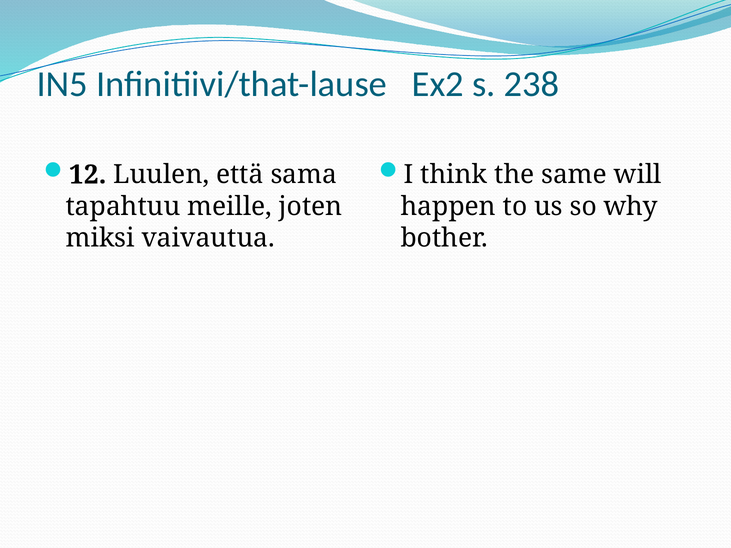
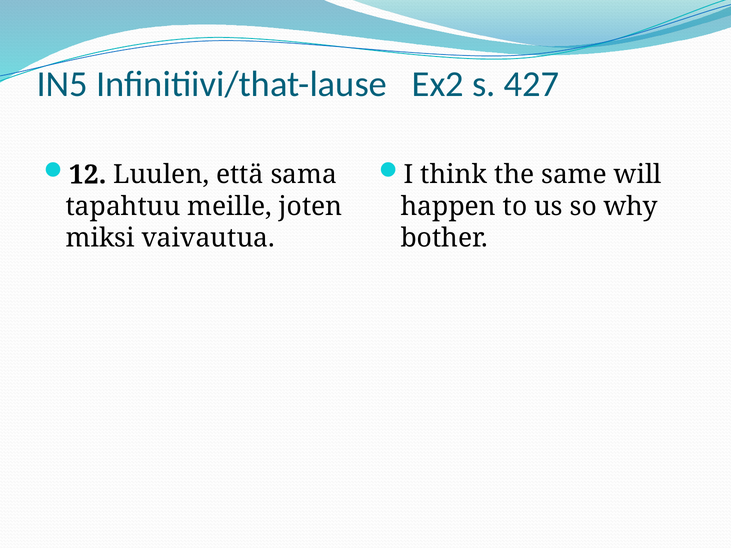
238: 238 -> 427
